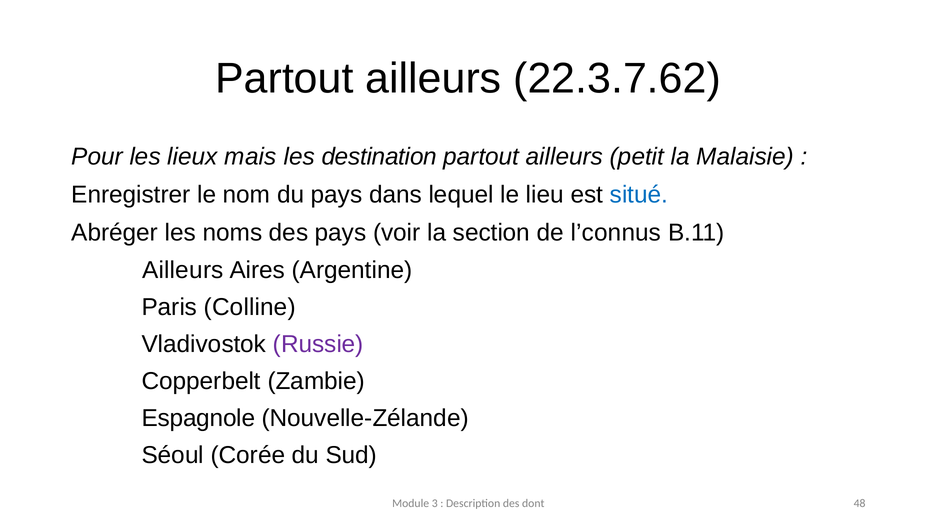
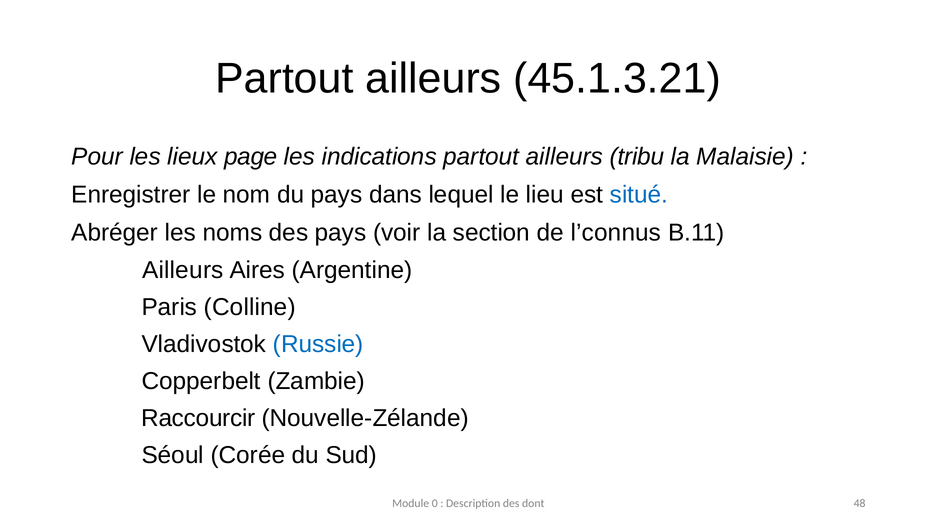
22.3.7.62: 22.3.7.62 -> 45.1.3.21
mais: mais -> page
destination: destination -> indications
petit: petit -> tribu
Russie colour: purple -> blue
Espagnole: Espagnole -> Raccourcir
3: 3 -> 0
